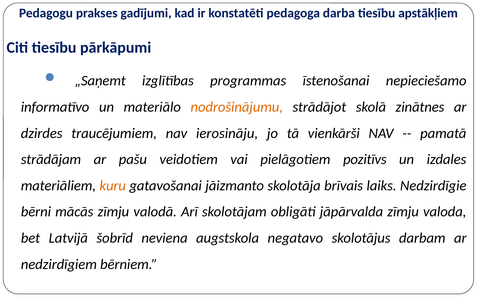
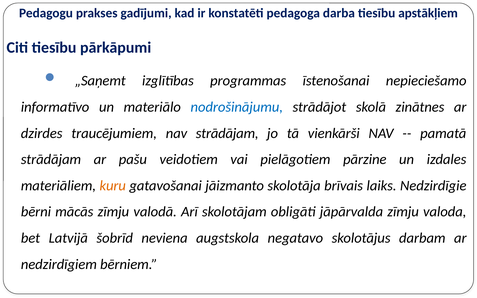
nodrošinājumu colour: orange -> blue
nav ierosināju: ierosināju -> strādājam
pozitīvs: pozitīvs -> pārzine
